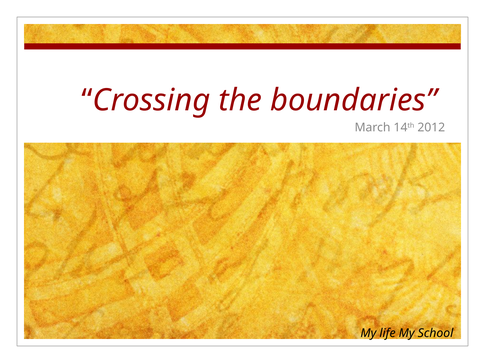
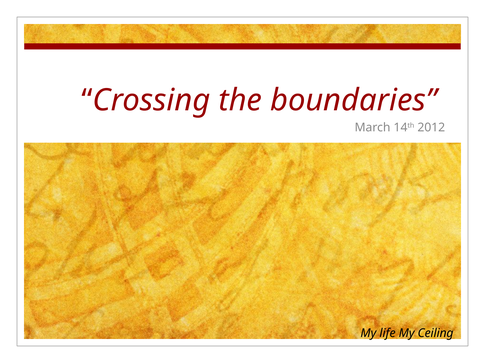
School: School -> Ceiling
